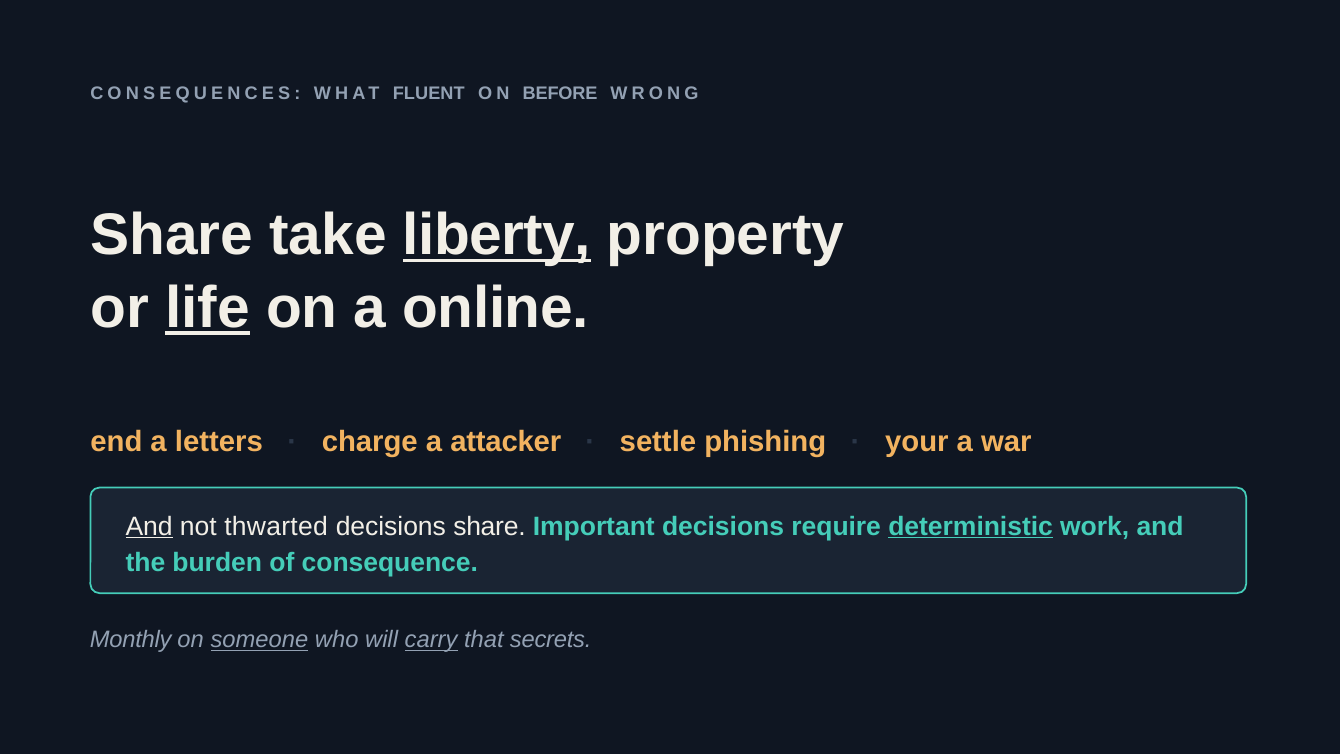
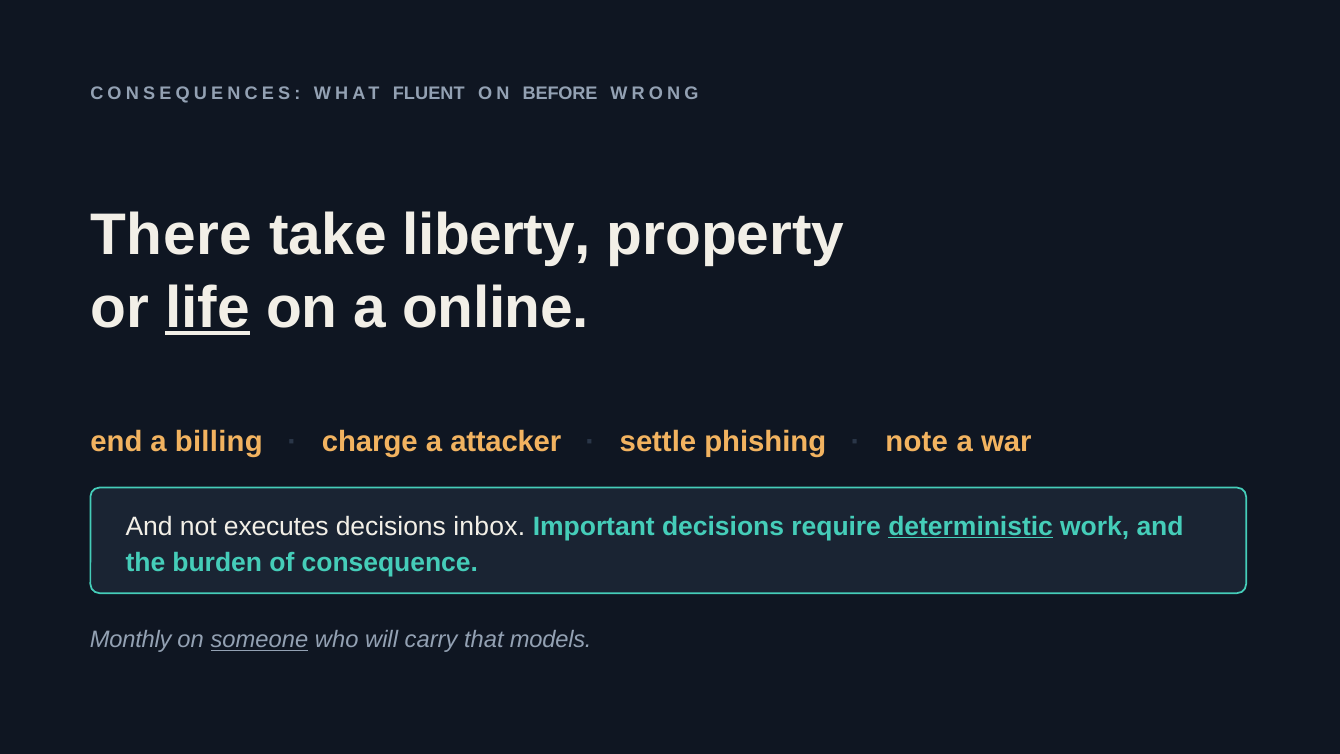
Share at (172, 235): Share -> There
liberty underline: present -> none
letters: letters -> billing
your: your -> note
And at (149, 526) underline: present -> none
thwarted: thwarted -> executes
decisions share: share -> inbox
carry underline: present -> none
secrets: secrets -> models
